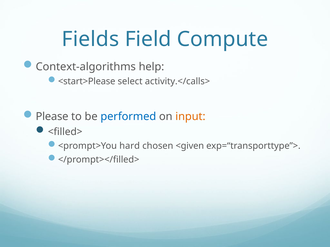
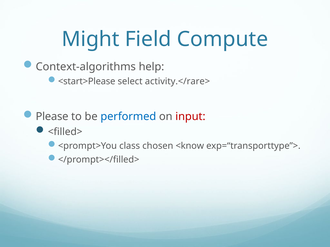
Fields: Fields -> Might
activity.</calls>: activity.</calls> -> activity.</rare>
input colour: orange -> red
hard: hard -> class
<given: <given -> <know
